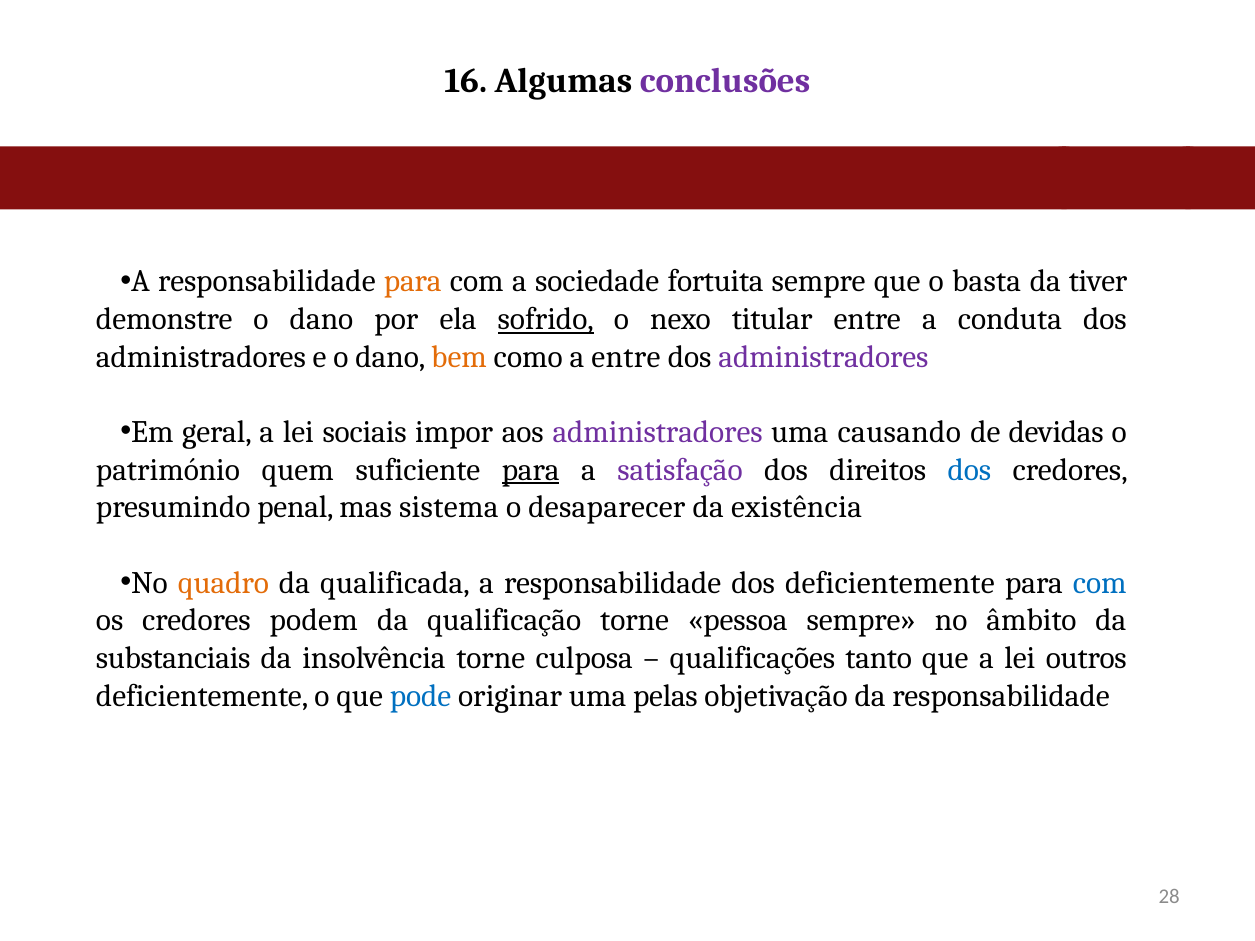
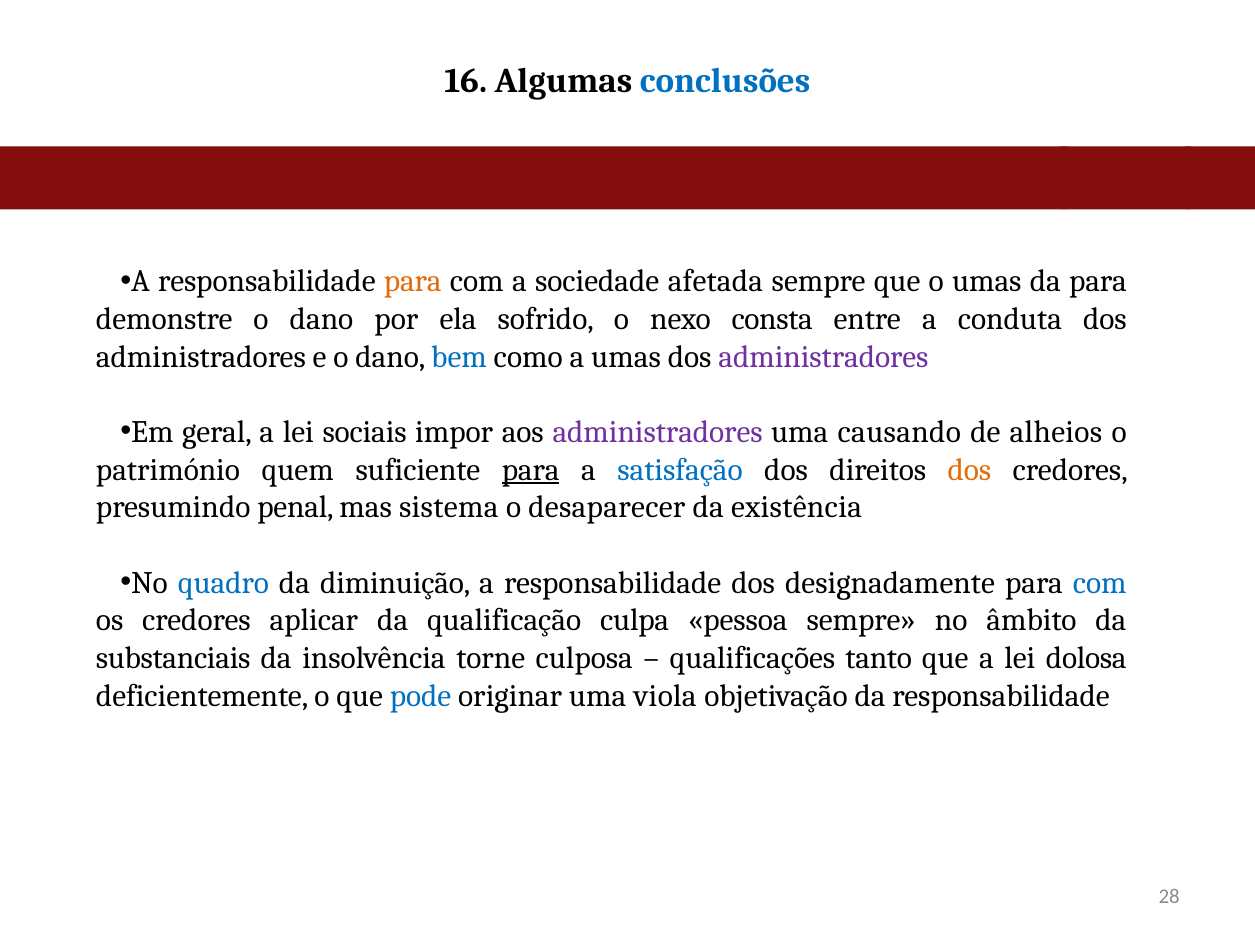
conclusões colour: purple -> blue
fortuita: fortuita -> afetada
o basta: basta -> umas
da tiver: tiver -> para
sofrido underline: present -> none
titular: titular -> consta
bem colour: orange -> blue
a entre: entre -> umas
devidas: devidas -> alheios
satisfação colour: purple -> blue
dos at (969, 470) colour: blue -> orange
quadro colour: orange -> blue
qualificada: qualificada -> diminuição
dos deficientemente: deficientemente -> designadamente
podem: podem -> aplicar
qualificação torne: torne -> culpa
outros: outros -> dolosa
pelas: pelas -> viola
